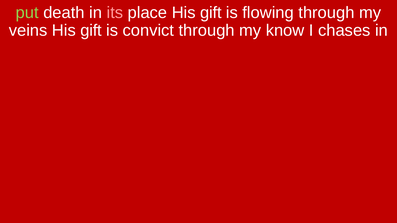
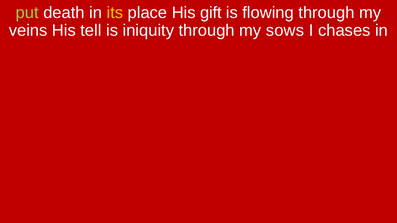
its colour: pink -> yellow
veins His gift: gift -> tell
convict: convict -> iniquity
know: know -> sows
